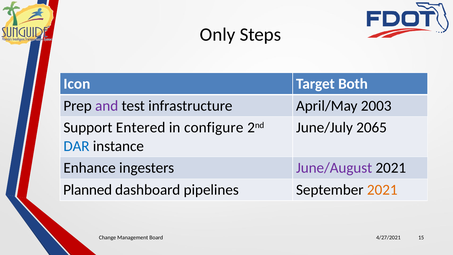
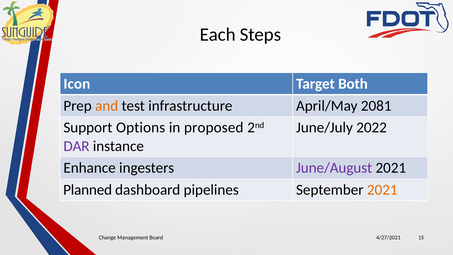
Only: Only -> Each
and colour: purple -> orange
2003: 2003 -> 2081
Entered: Entered -> Options
configure: configure -> proposed
2065: 2065 -> 2022
DAR colour: blue -> purple
